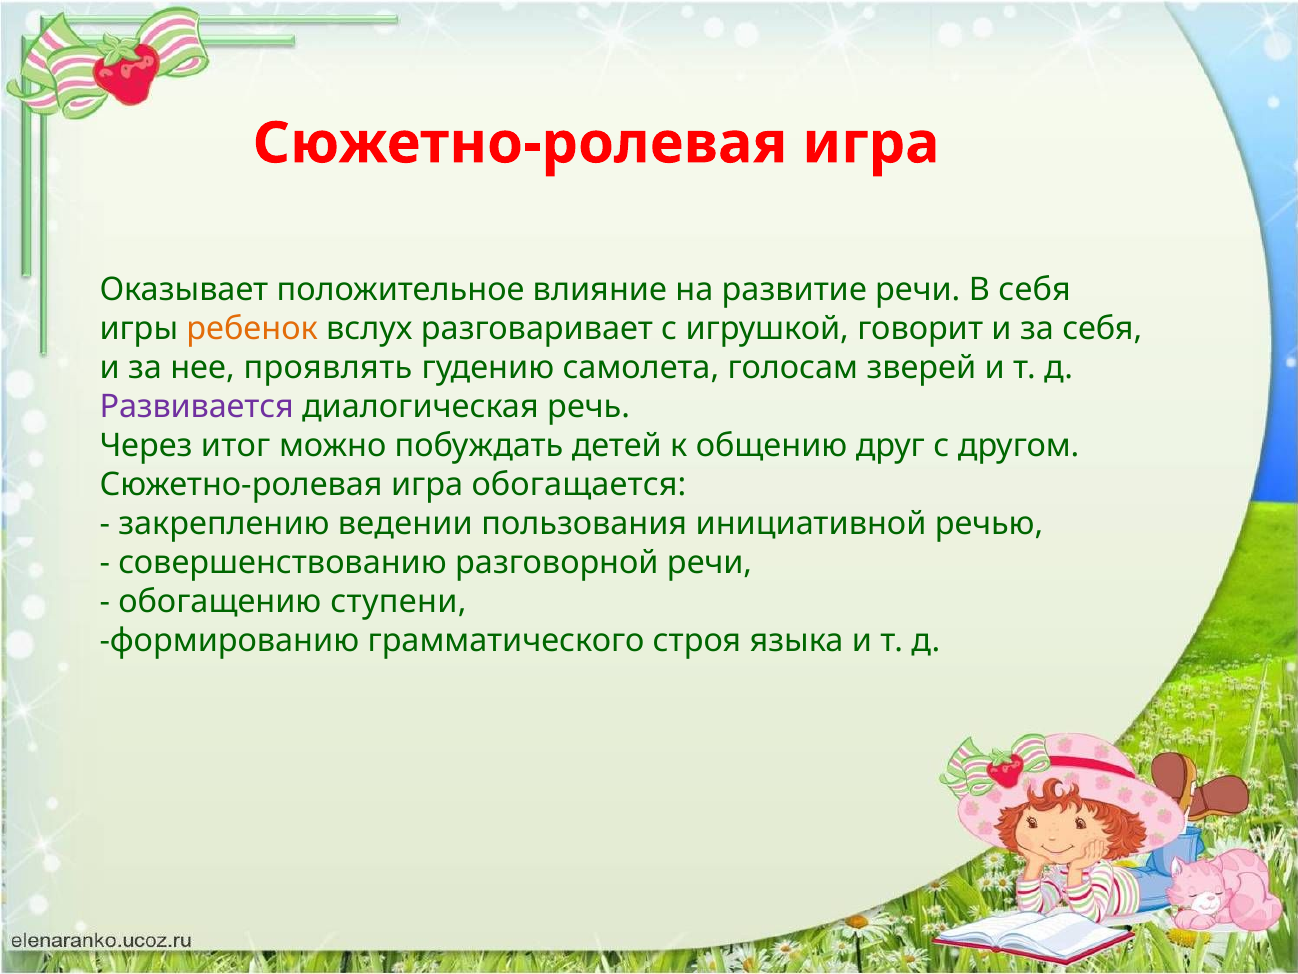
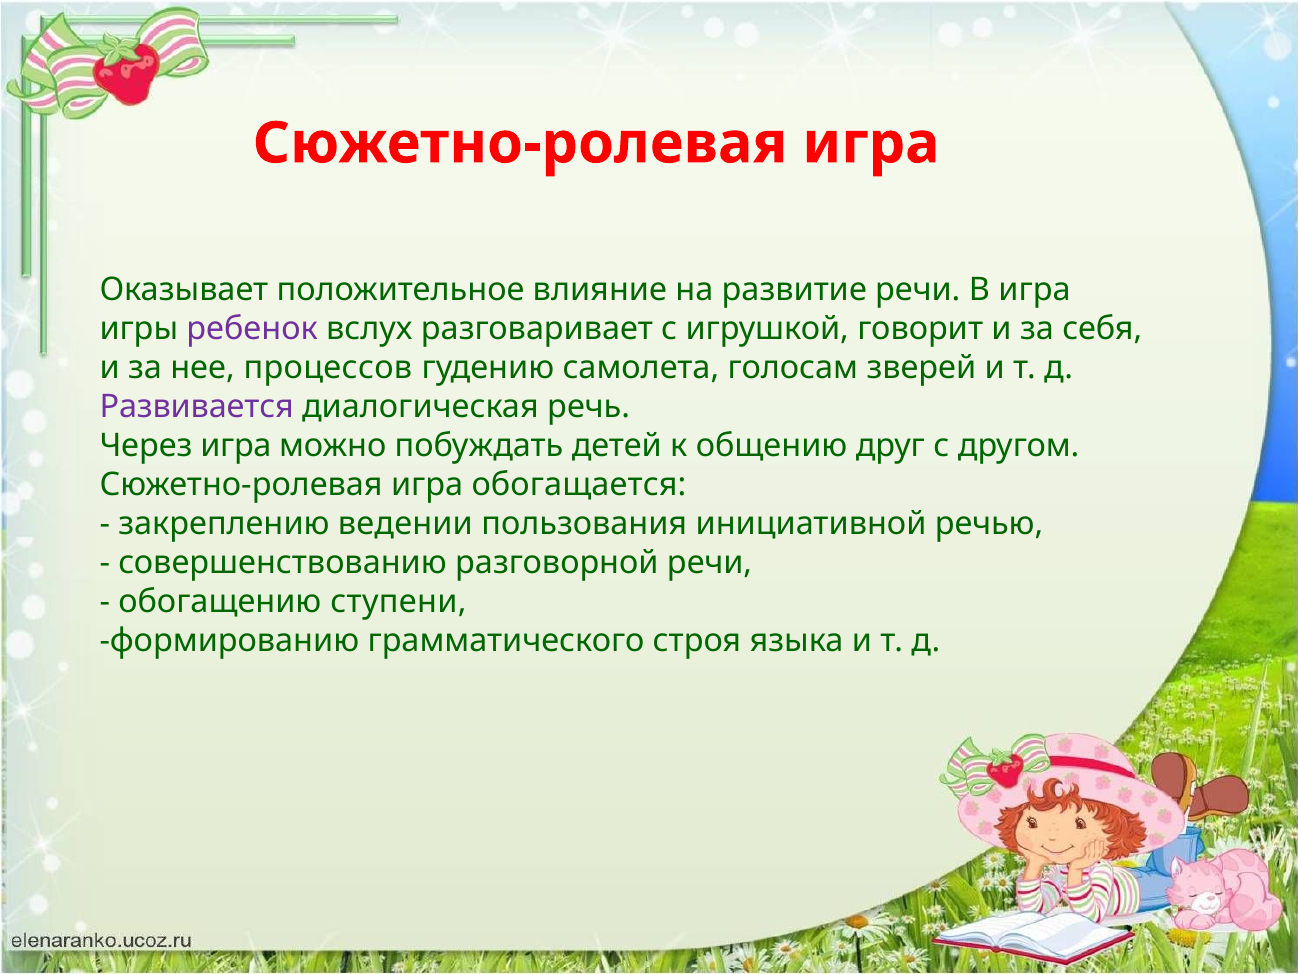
В себя: себя -> игра
ребенок colour: orange -> purple
проявлять: проявлять -> процессов
Через итог: итог -> игра
